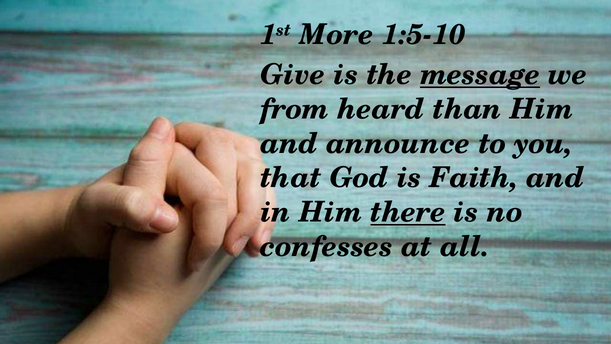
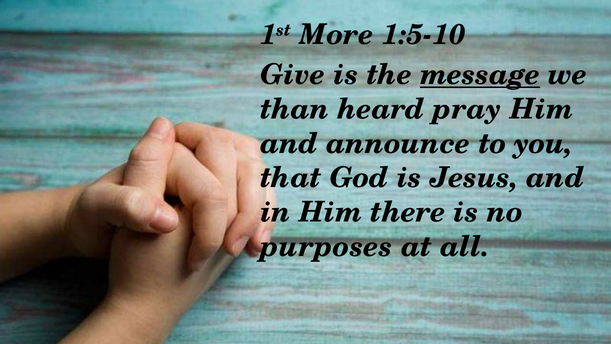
from: from -> than
than: than -> pray
Faith: Faith -> Jesus
there underline: present -> none
confesses: confesses -> purposes
